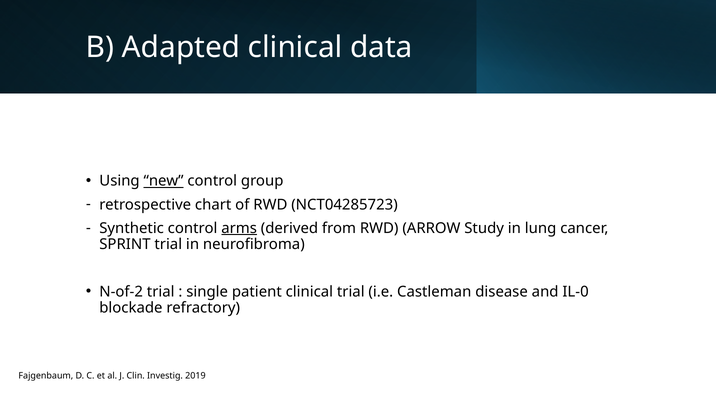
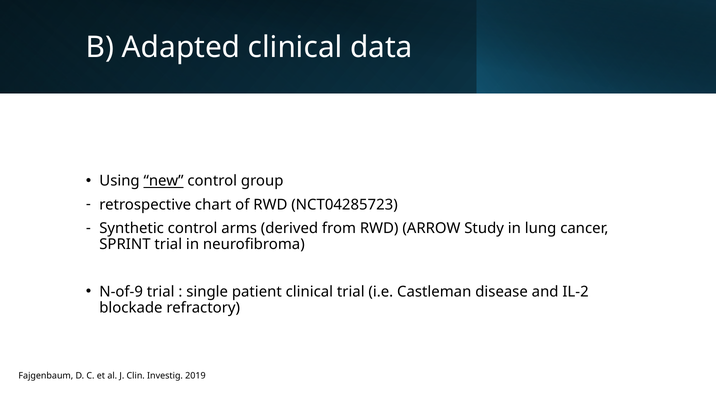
arms underline: present -> none
N-of-2: N-of-2 -> N-of-9
IL-0: IL-0 -> IL-2
